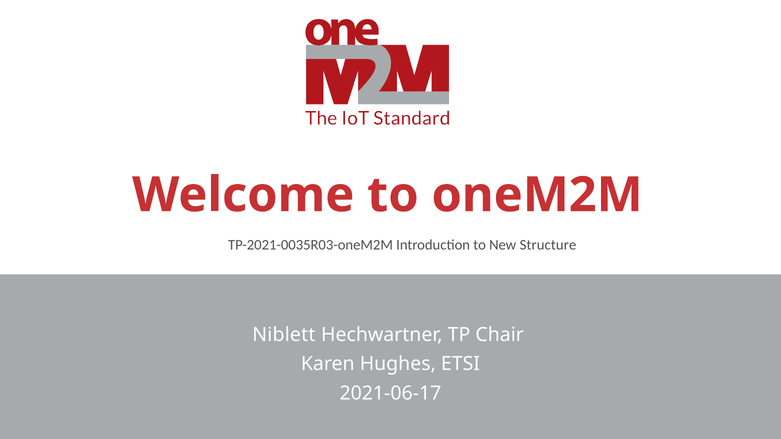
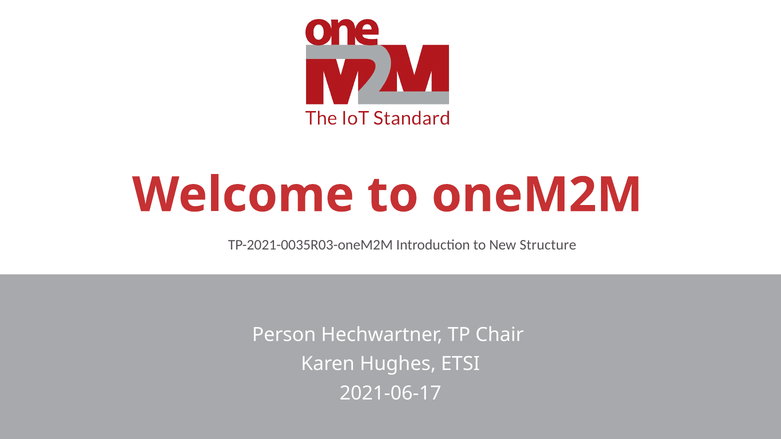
Niblett: Niblett -> Person
